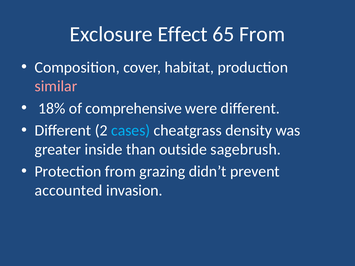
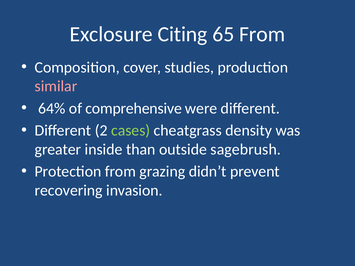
Effect: Effect -> Citing
habitat: habitat -> studies
18%: 18% -> 64%
cases colour: light blue -> light green
accounted: accounted -> recovering
